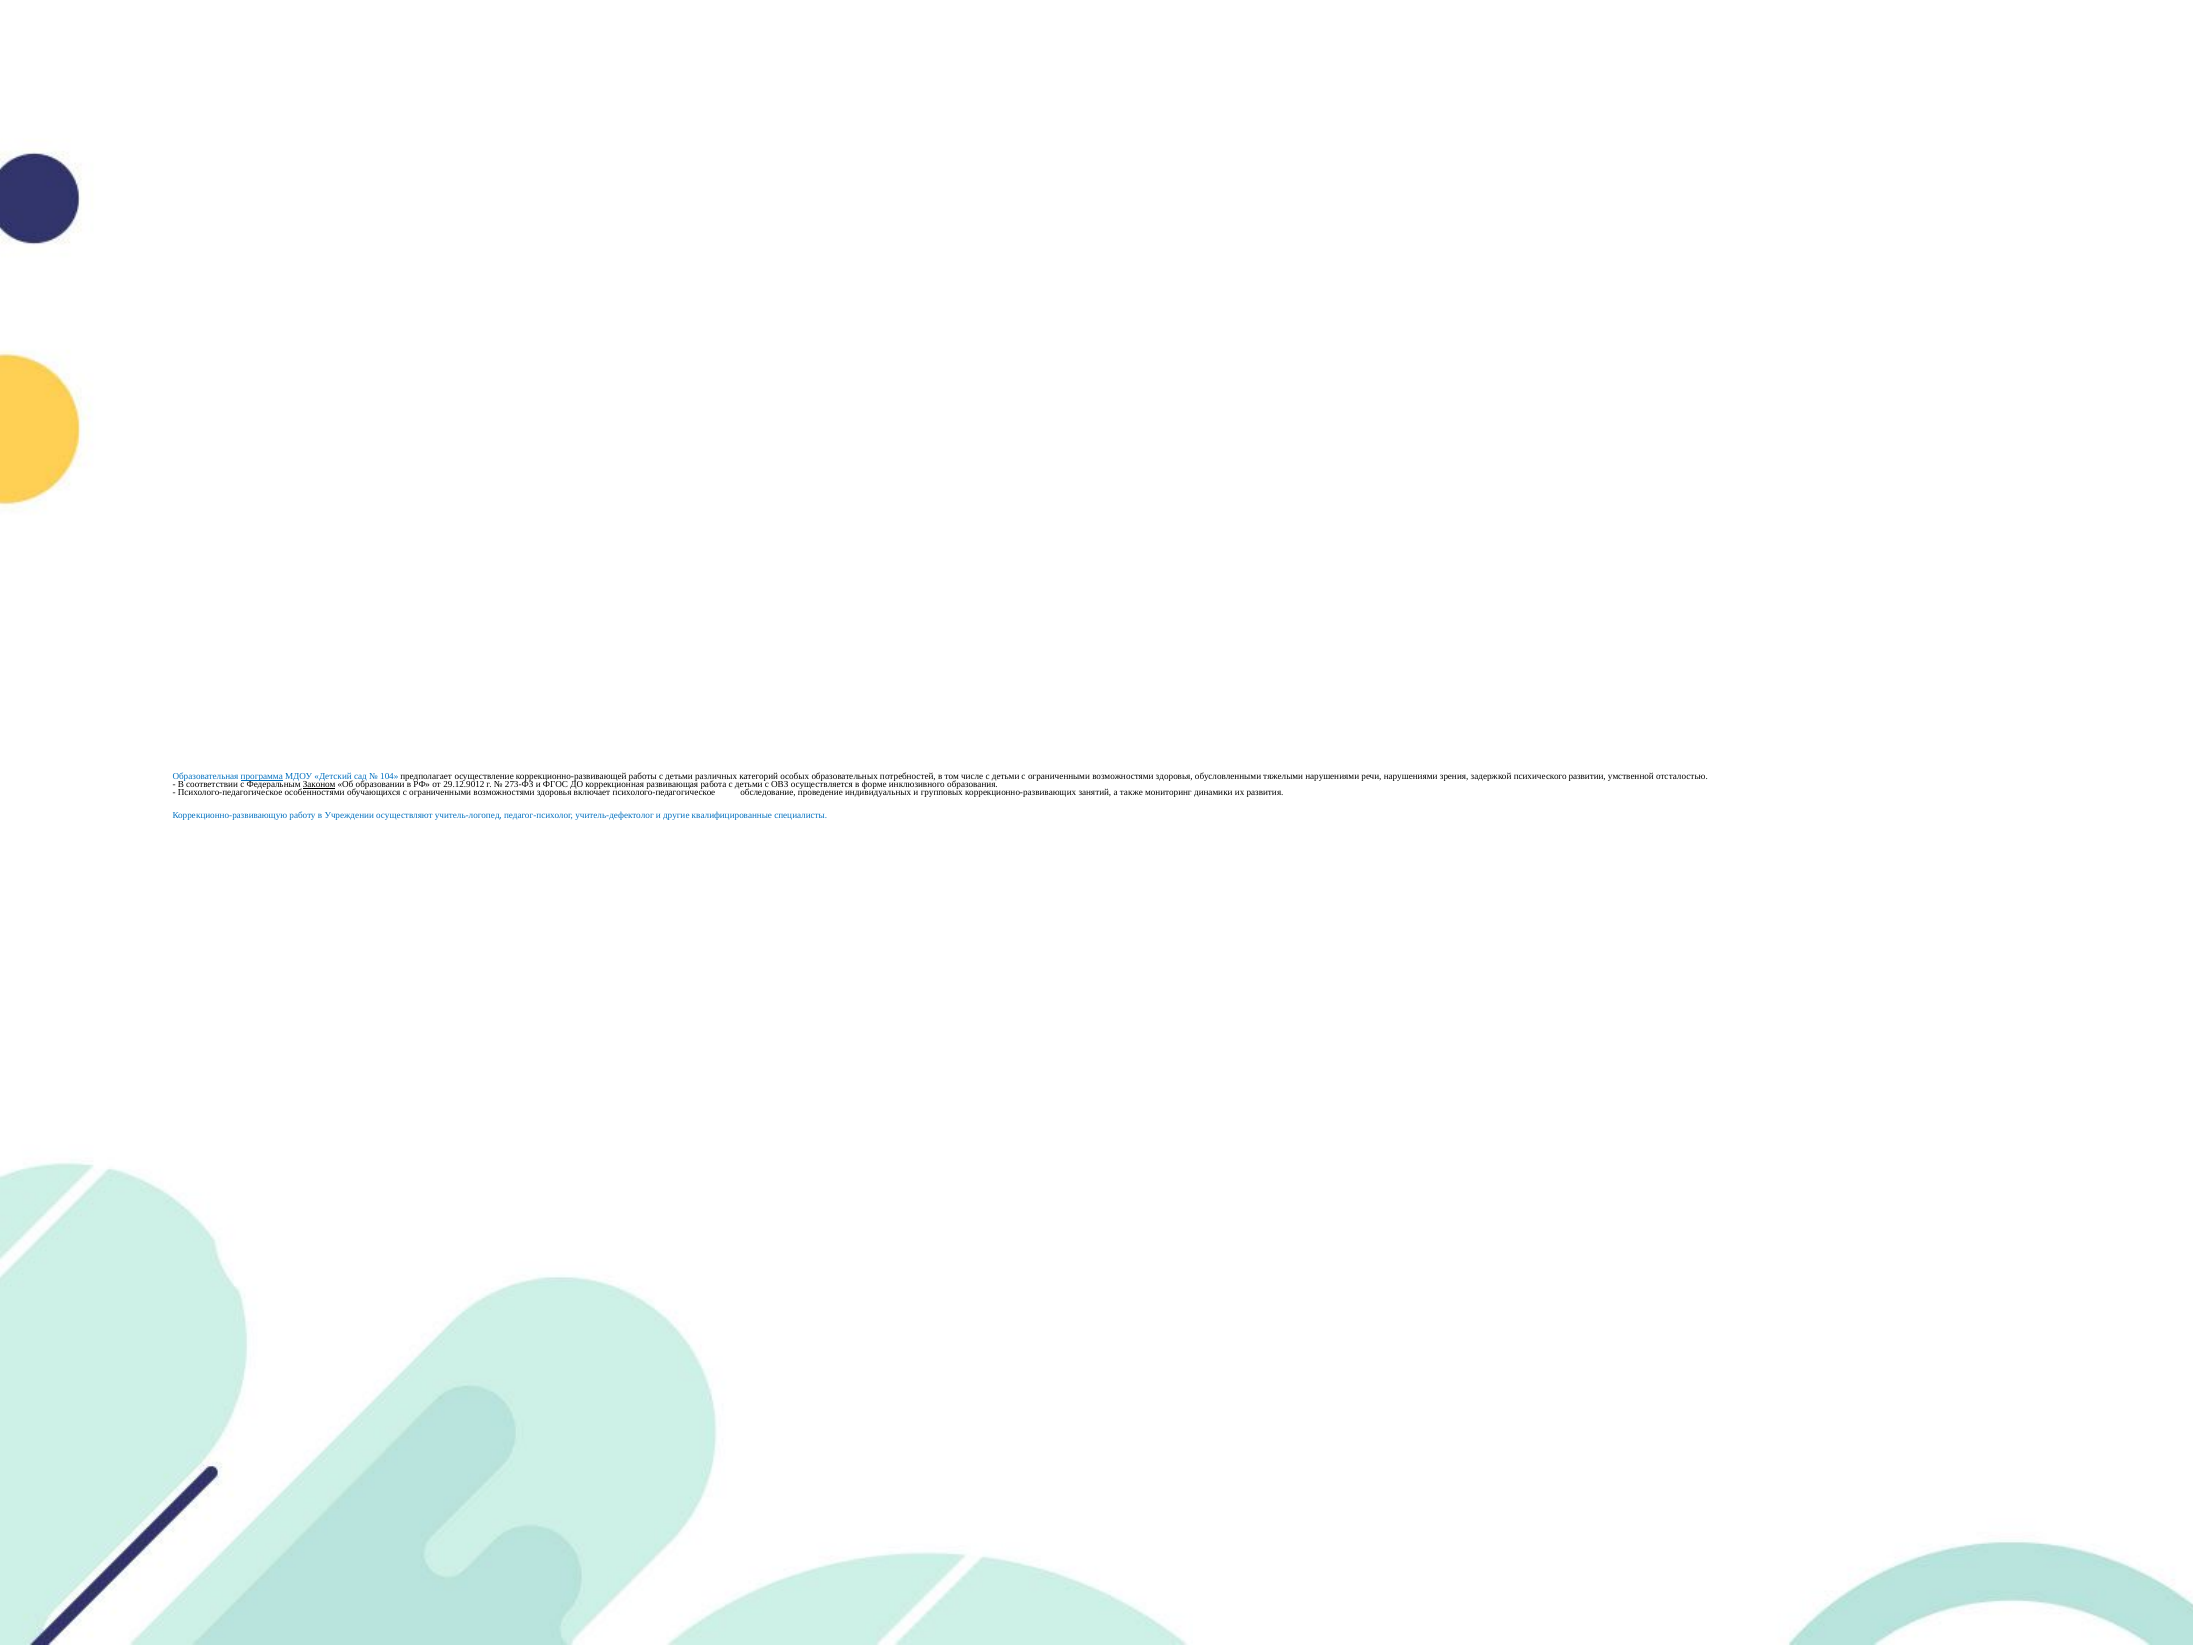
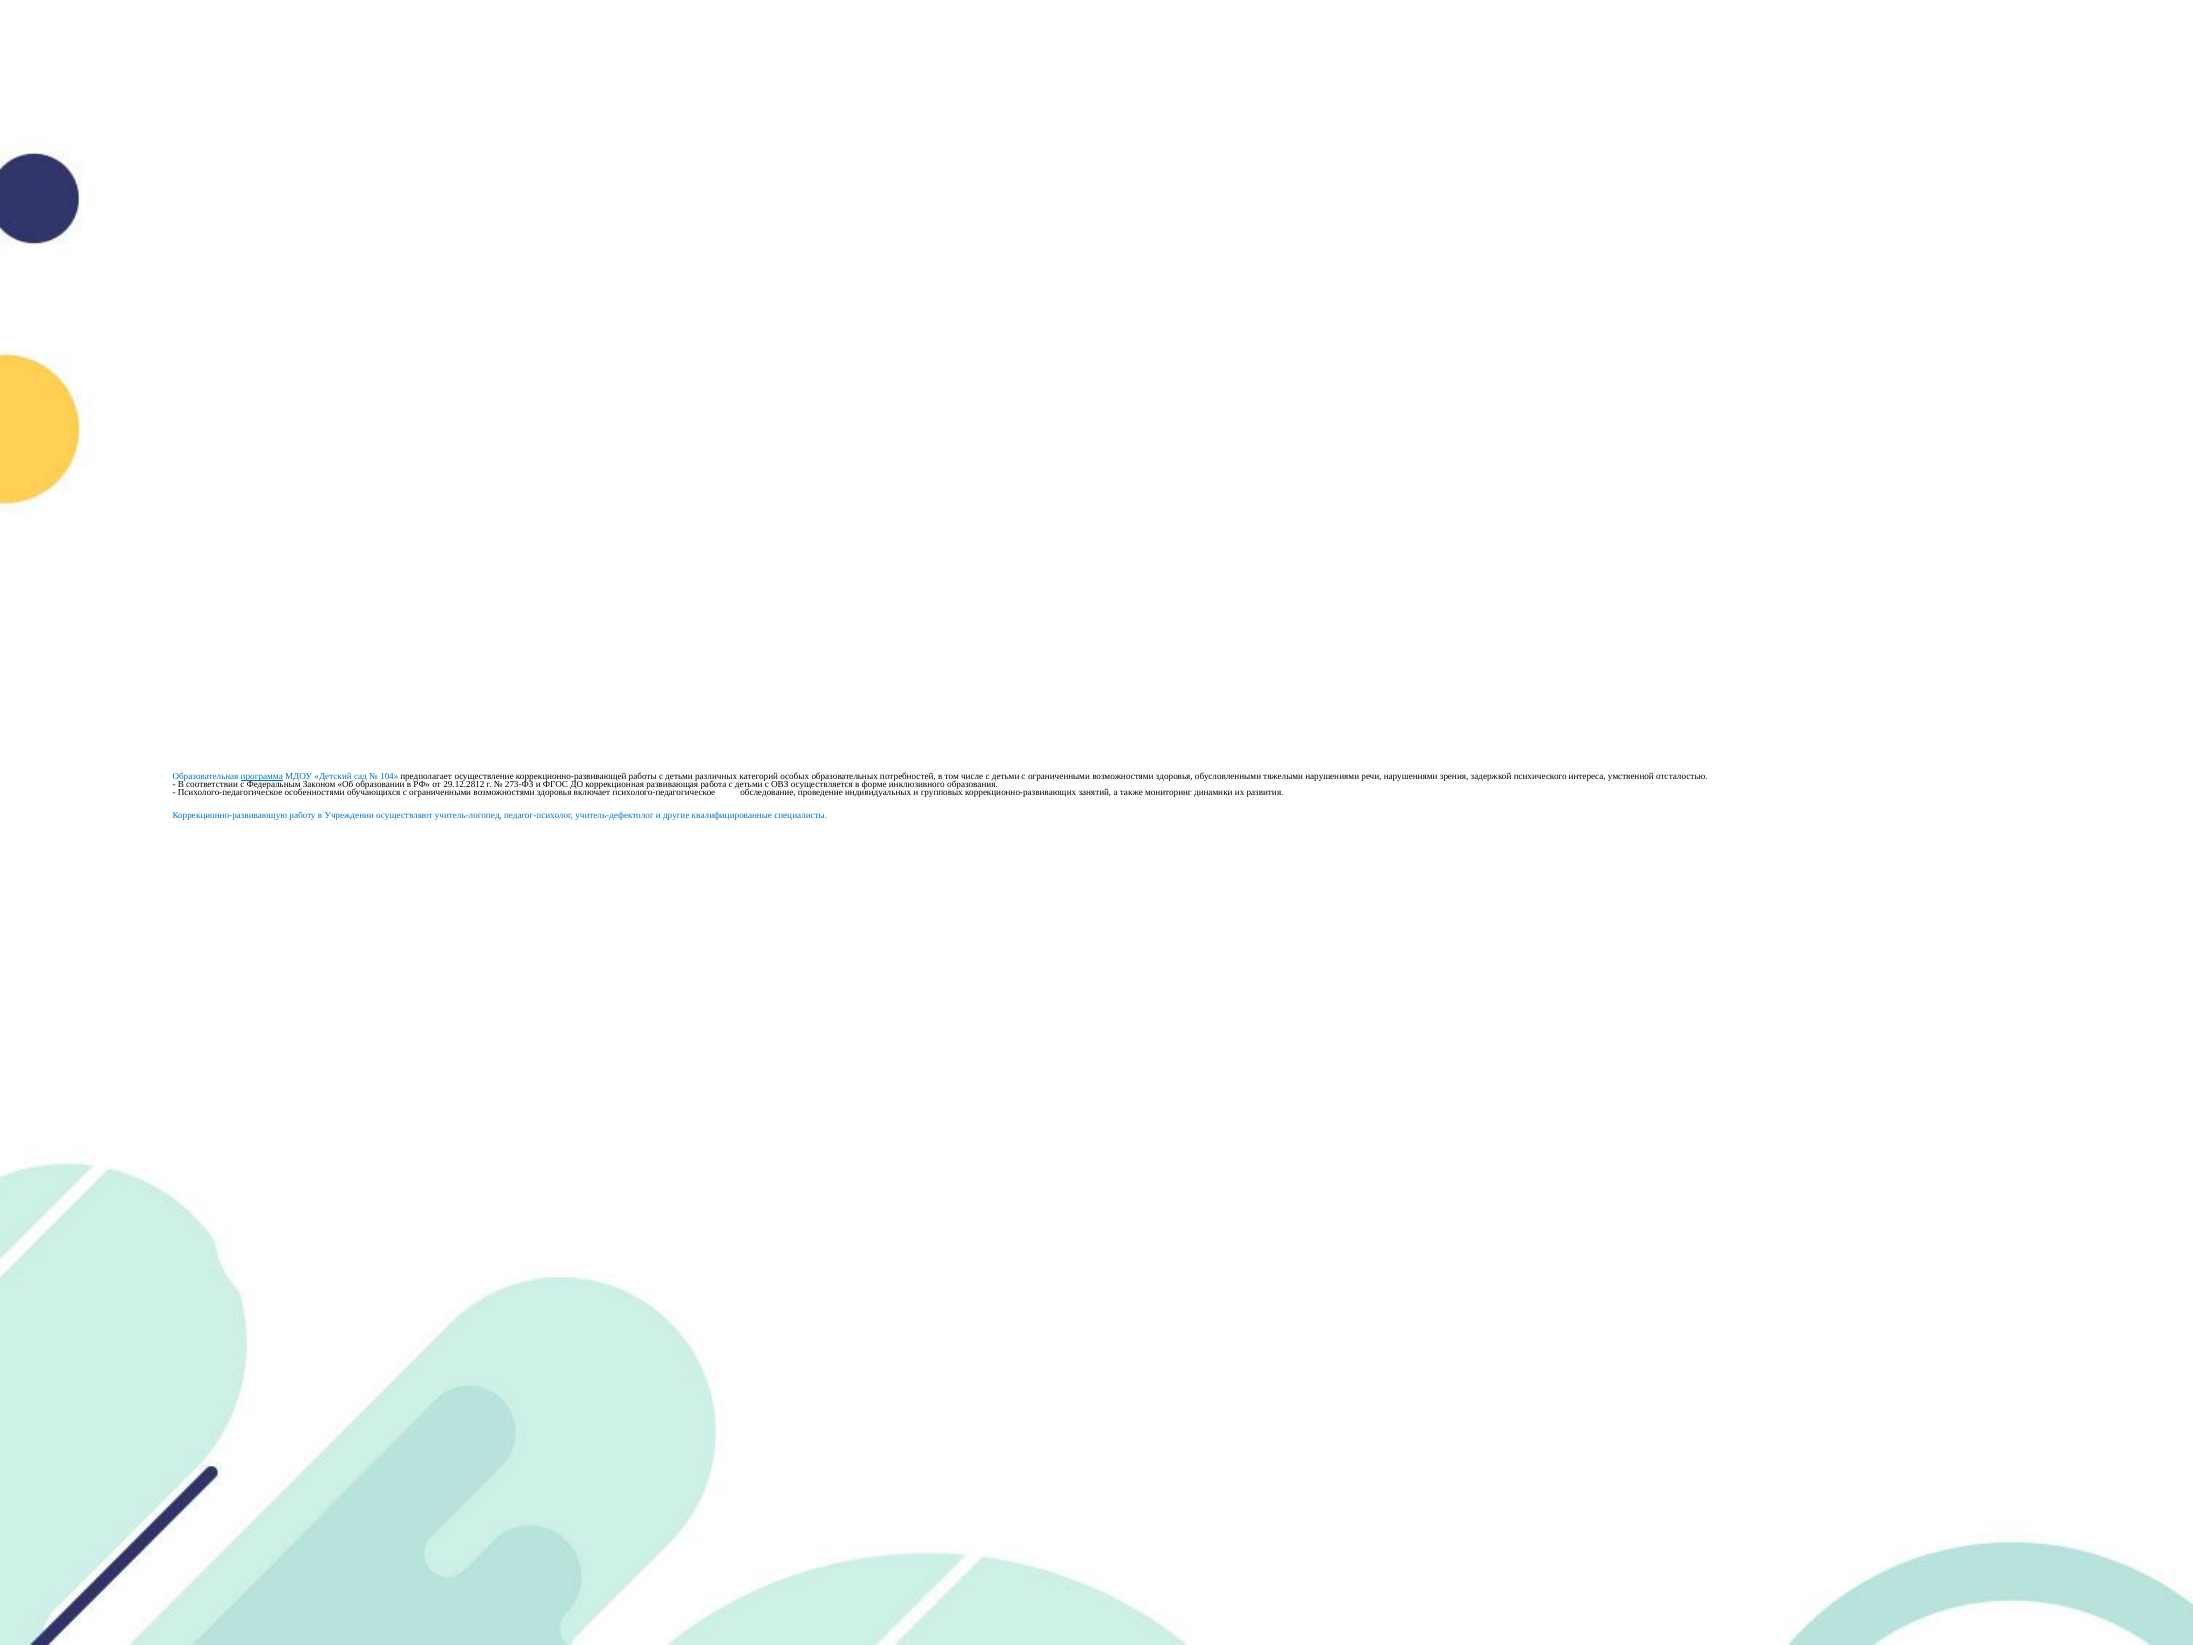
развитии: развитии -> интереса
Законом underline: present -> none
29.12.9012: 29.12.9012 -> 29.12.2812
